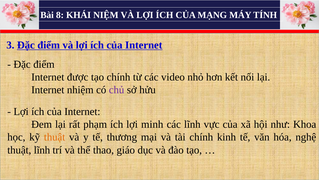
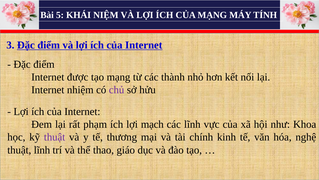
8: 8 -> 5
tạo chính: chính -> mạng
video: video -> thành
minh: minh -> mạch
thuật at (55, 137) colour: orange -> purple
